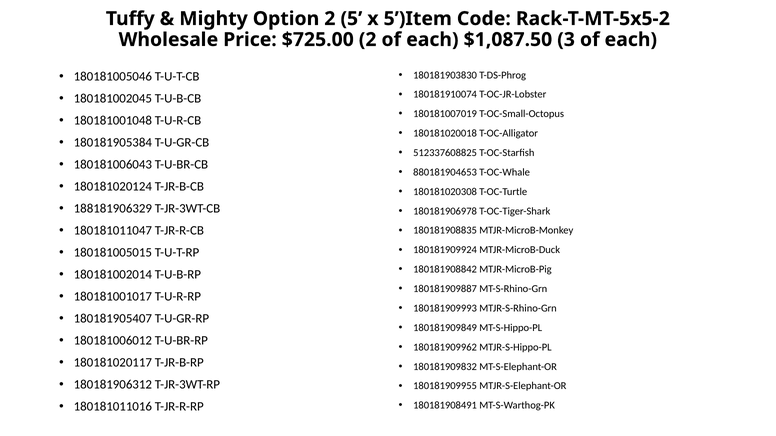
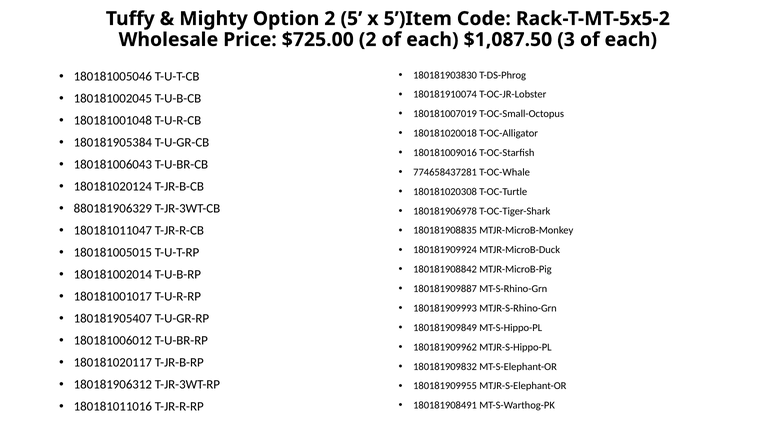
512337608825: 512337608825 -> 180181009016
880181904653: 880181904653 -> 774658437281
188181906329: 188181906329 -> 880181906329
